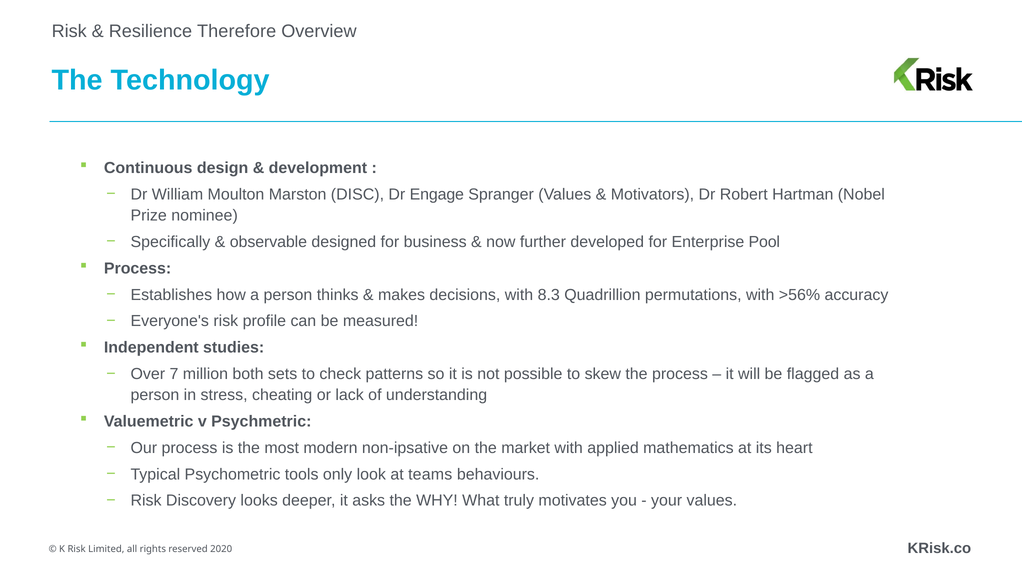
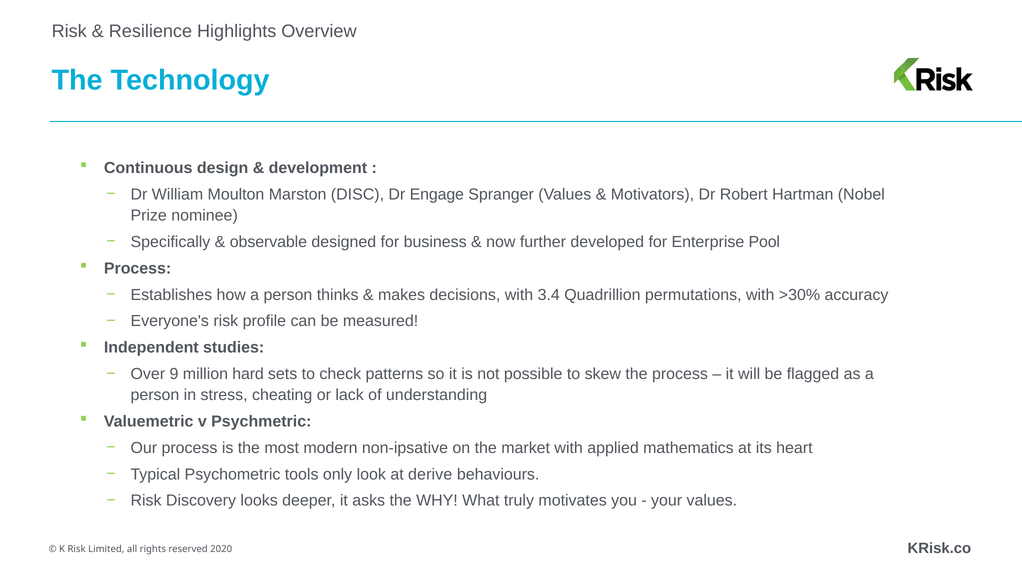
Therefore: Therefore -> Highlights
8.3: 8.3 -> 3.4
>56%: >56% -> >30%
7: 7 -> 9
both: both -> hard
teams: teams -> derive
